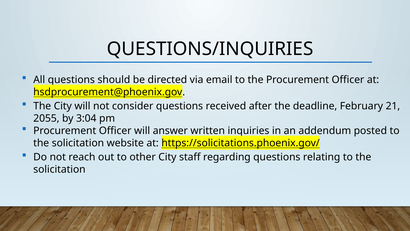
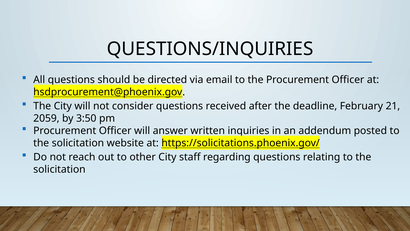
2055: 2055 -> 2059
3:04: 3:04 -> 3:50
